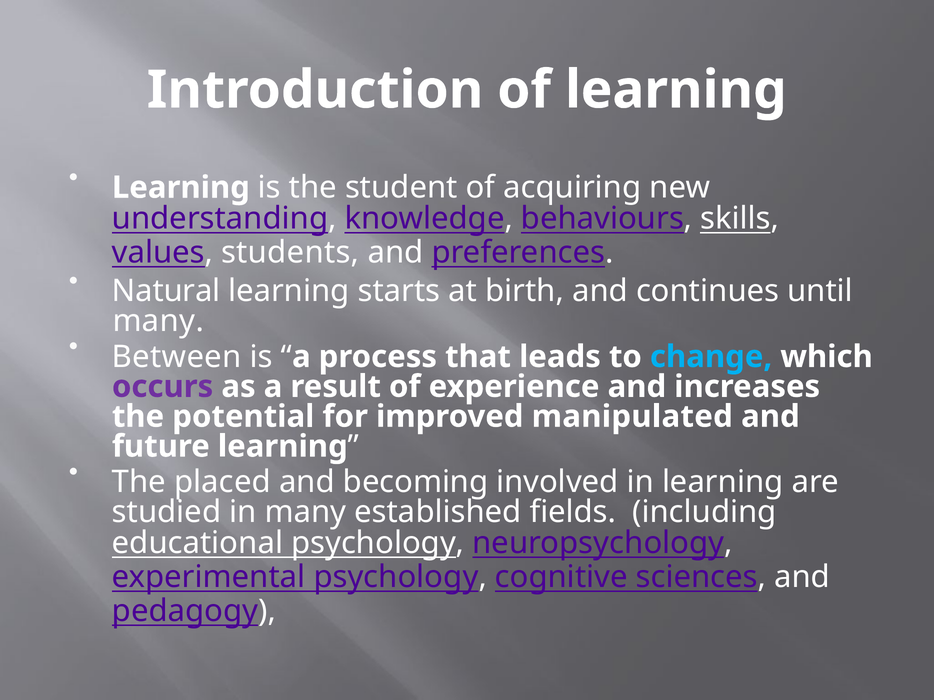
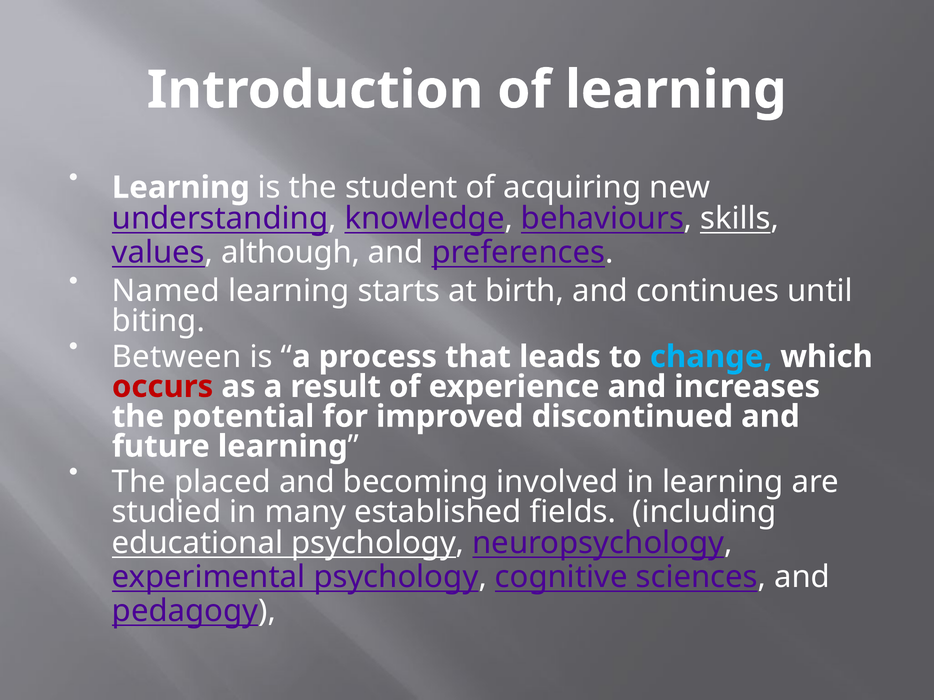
students: students -> although
Natural: Natural -> Named
many at (158, 321): many -> biting
occurs colour: purple -> red
manipulated: manipulated -> discontinued
